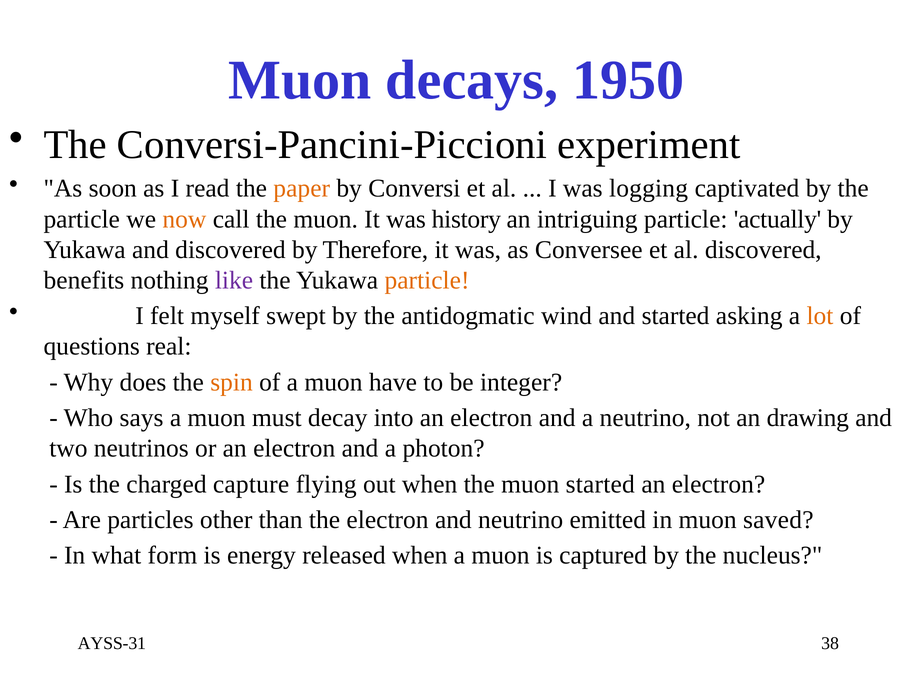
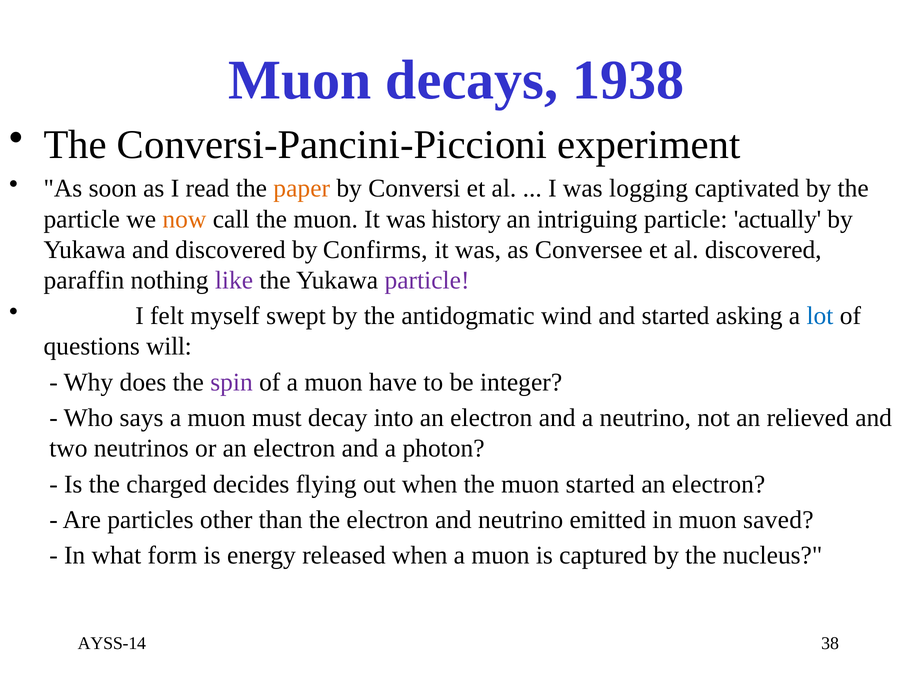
1950: 1950 -> 1938
Therefore: Therefore -> Confirms
benefits: benefits -> paraffin
particle at (427, 280) colour: orange -> purple
lot colour: orange -> blue
real: real -> will
spin colour: orange -> purple
drawing: drawing -> relieved
capture: capture -> decides
AYSS-31: AYSS-31 -> AYSS-14
